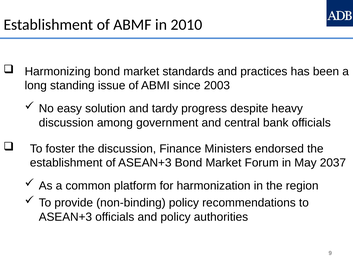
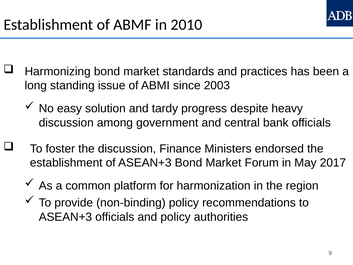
2037: 2037 -> 2017
